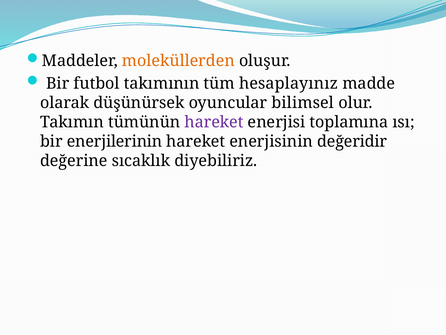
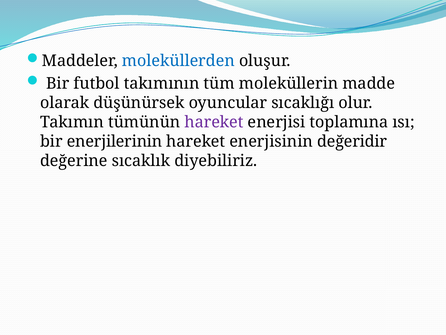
moleküllerden colour: orange -> blue
hesaplayınız: hesaplayınız -> moleküllerin
bilimsel: bilimsel -> sıcaklığı
